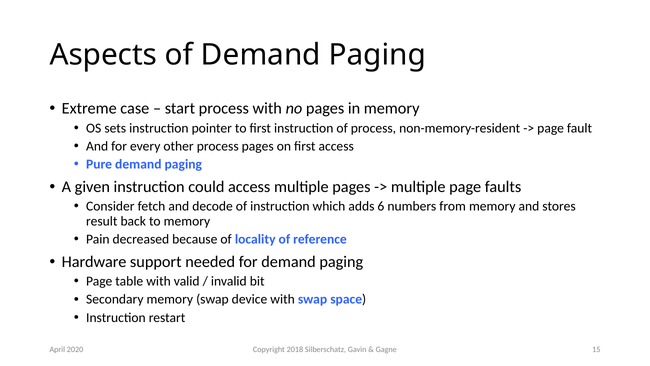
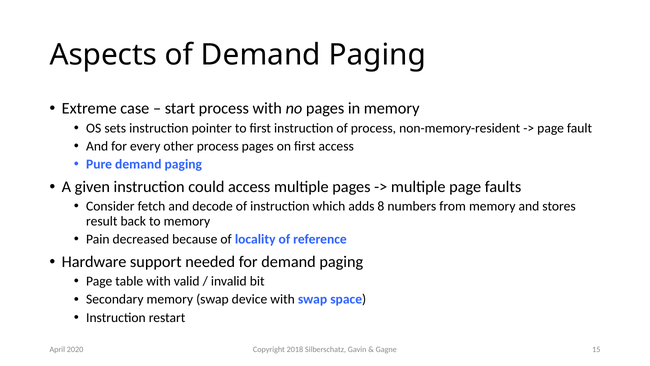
6: 6 -> 8
